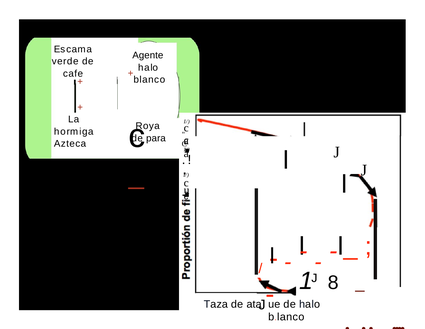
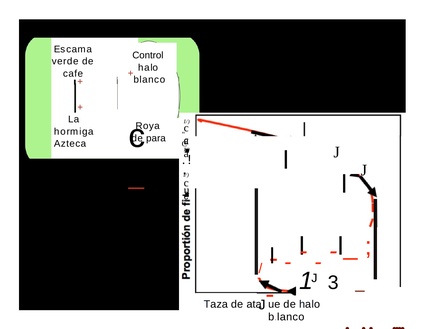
Agente: Agente -> Control
8: 8 -> 3
